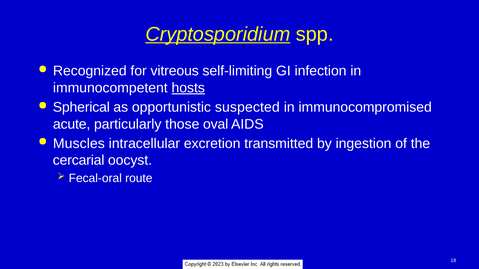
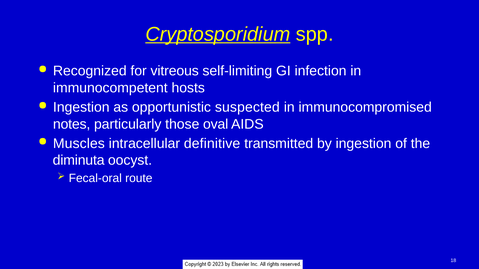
hosts underline: present -> none
Spherical at (81, 108): Spherical -> Ingestion
acute: acute -> notes
excretion: excretion -> definitive
cercarial: cercarial -> diminuta
